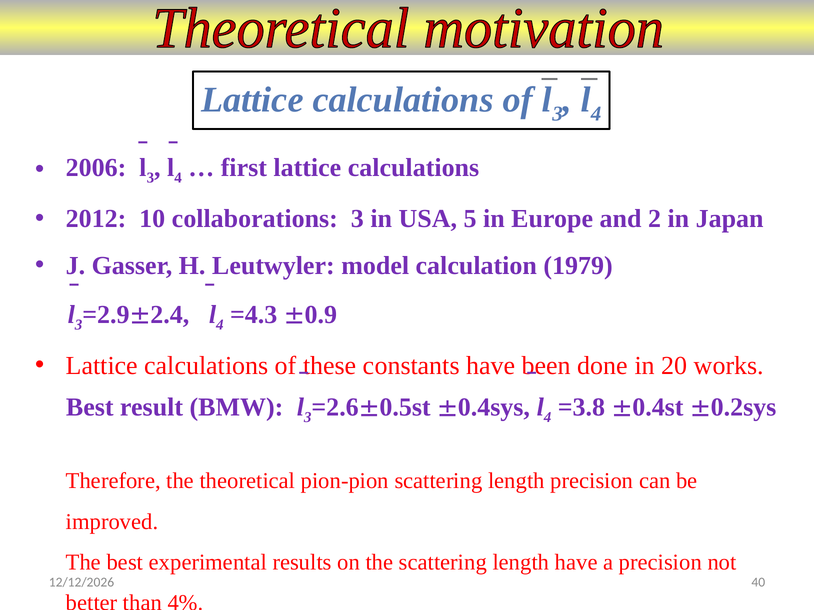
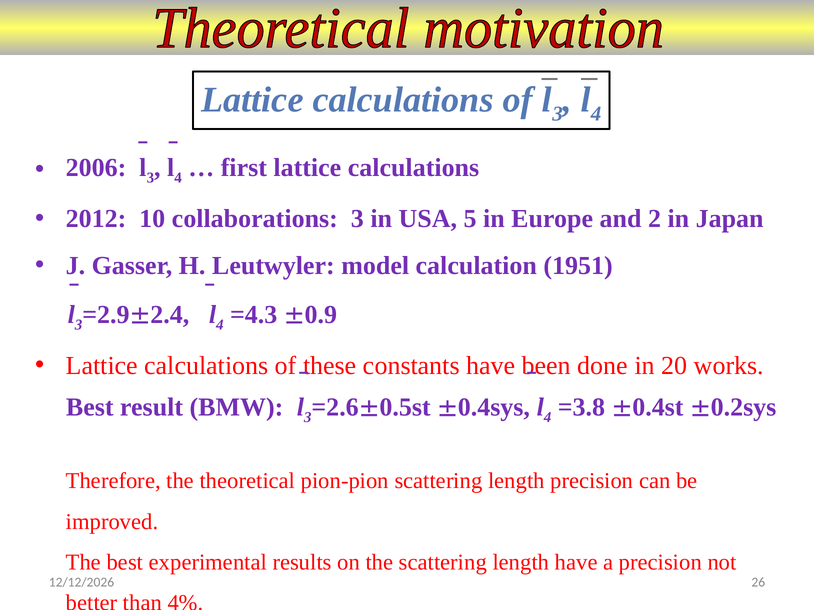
1979: 1979 -> 1951
40: 40 -> 26
